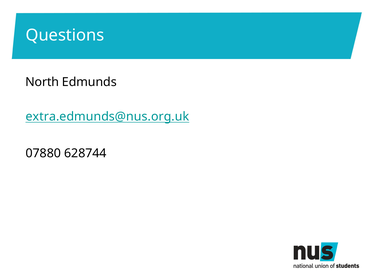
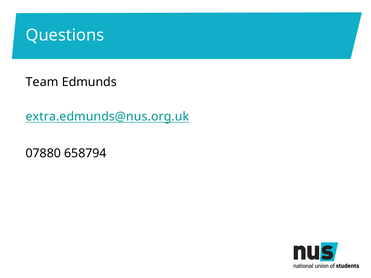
North: North -> Team
628744: 628744 -> 658794
